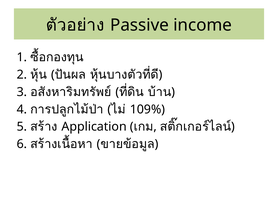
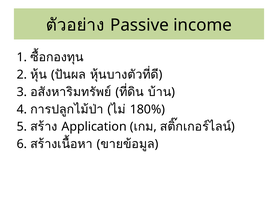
109%: 109% -> 180%
